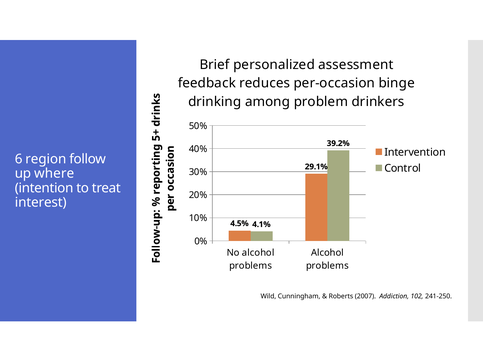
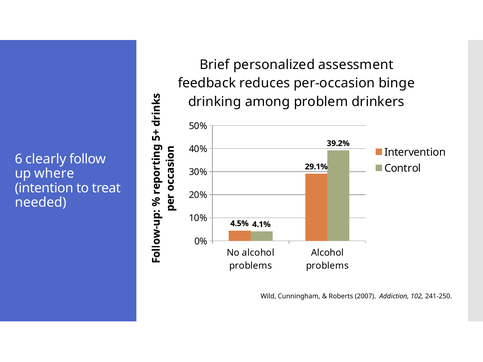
region: region -> clearly
interest: interest -> needed
